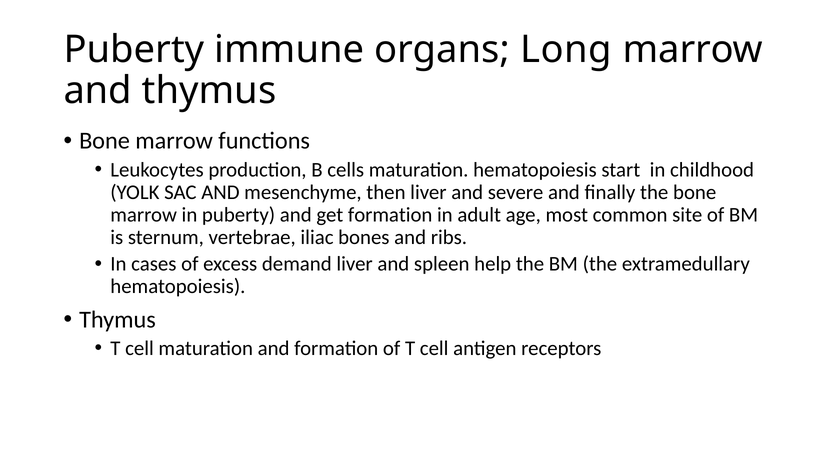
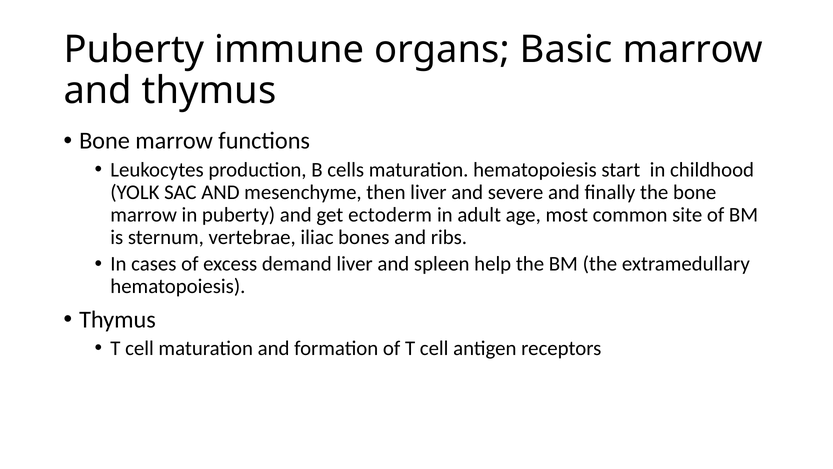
Long: Long -> Basic
get formation: formation -> ectoderm
